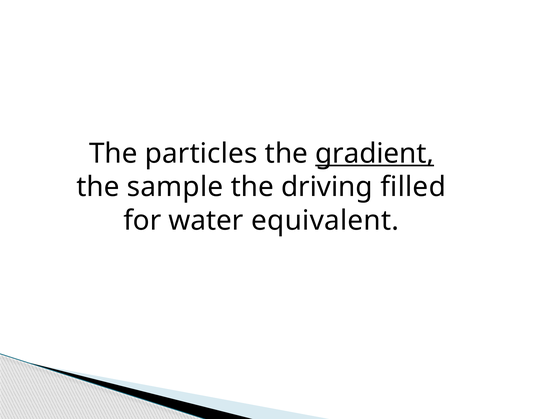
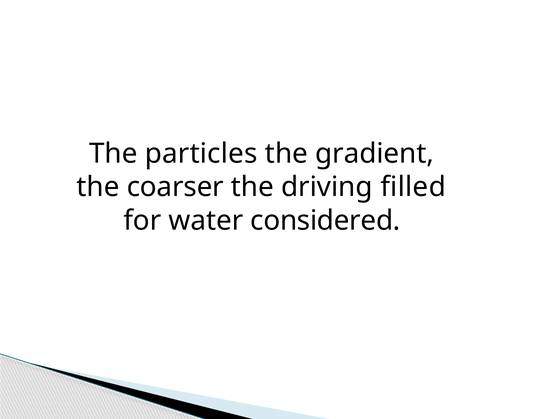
gradient underline: present -> none
sample: sample -> coarser
equivalent: equivalent -> considered
